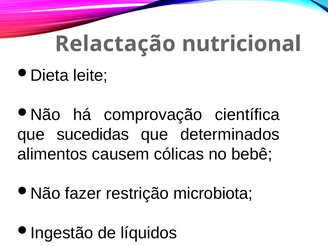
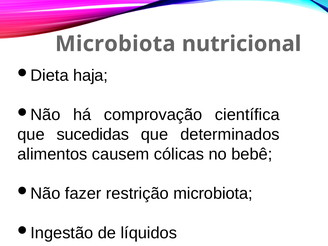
Relactação at (115, 44): Relactação -> Microbiota
leite: leite -> haja
